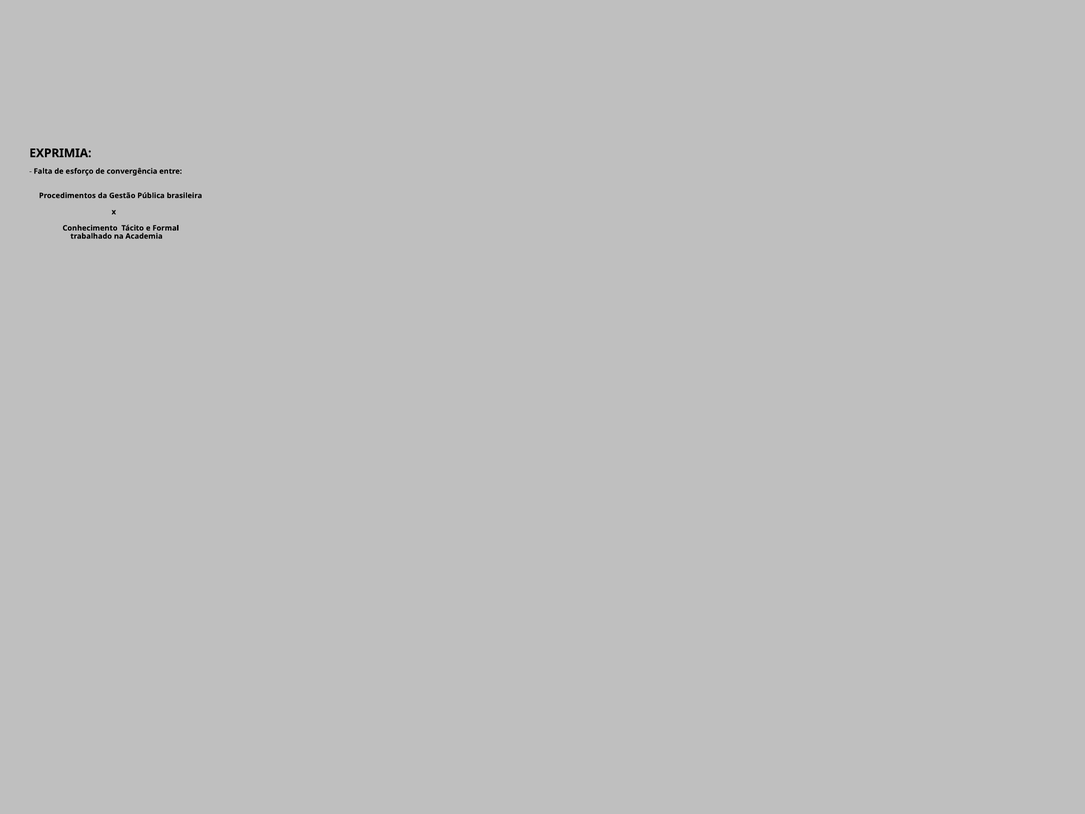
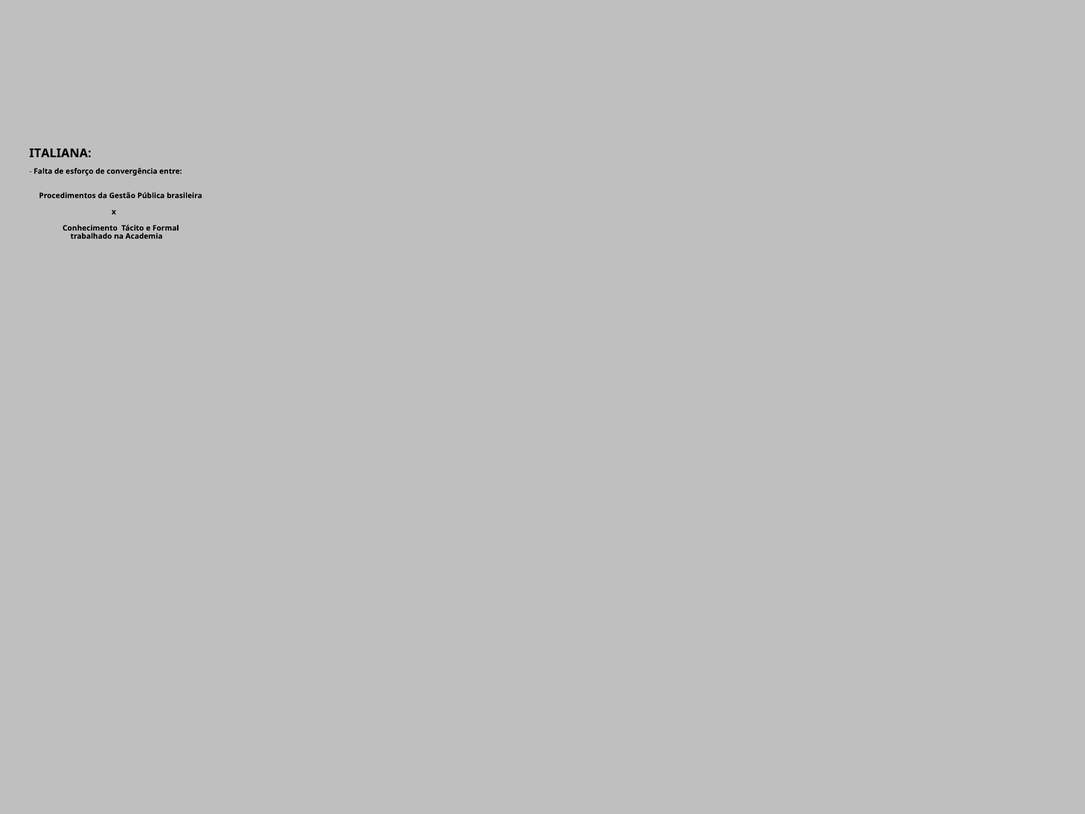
EXPRIMIA: EXPRIMIA -> ITALIANA
